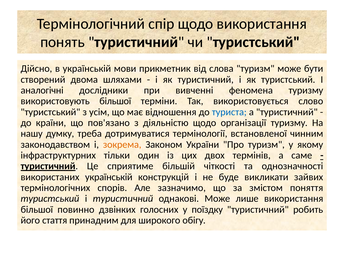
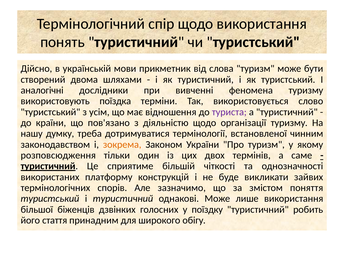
використовують більшої: більшої -> поїздка
туриста colour: blue -> purple
інфраструктурних: інфраструктурних -> розповсюдження
використаних українській: українській -> платформу
повинно: повинно -> біженців
